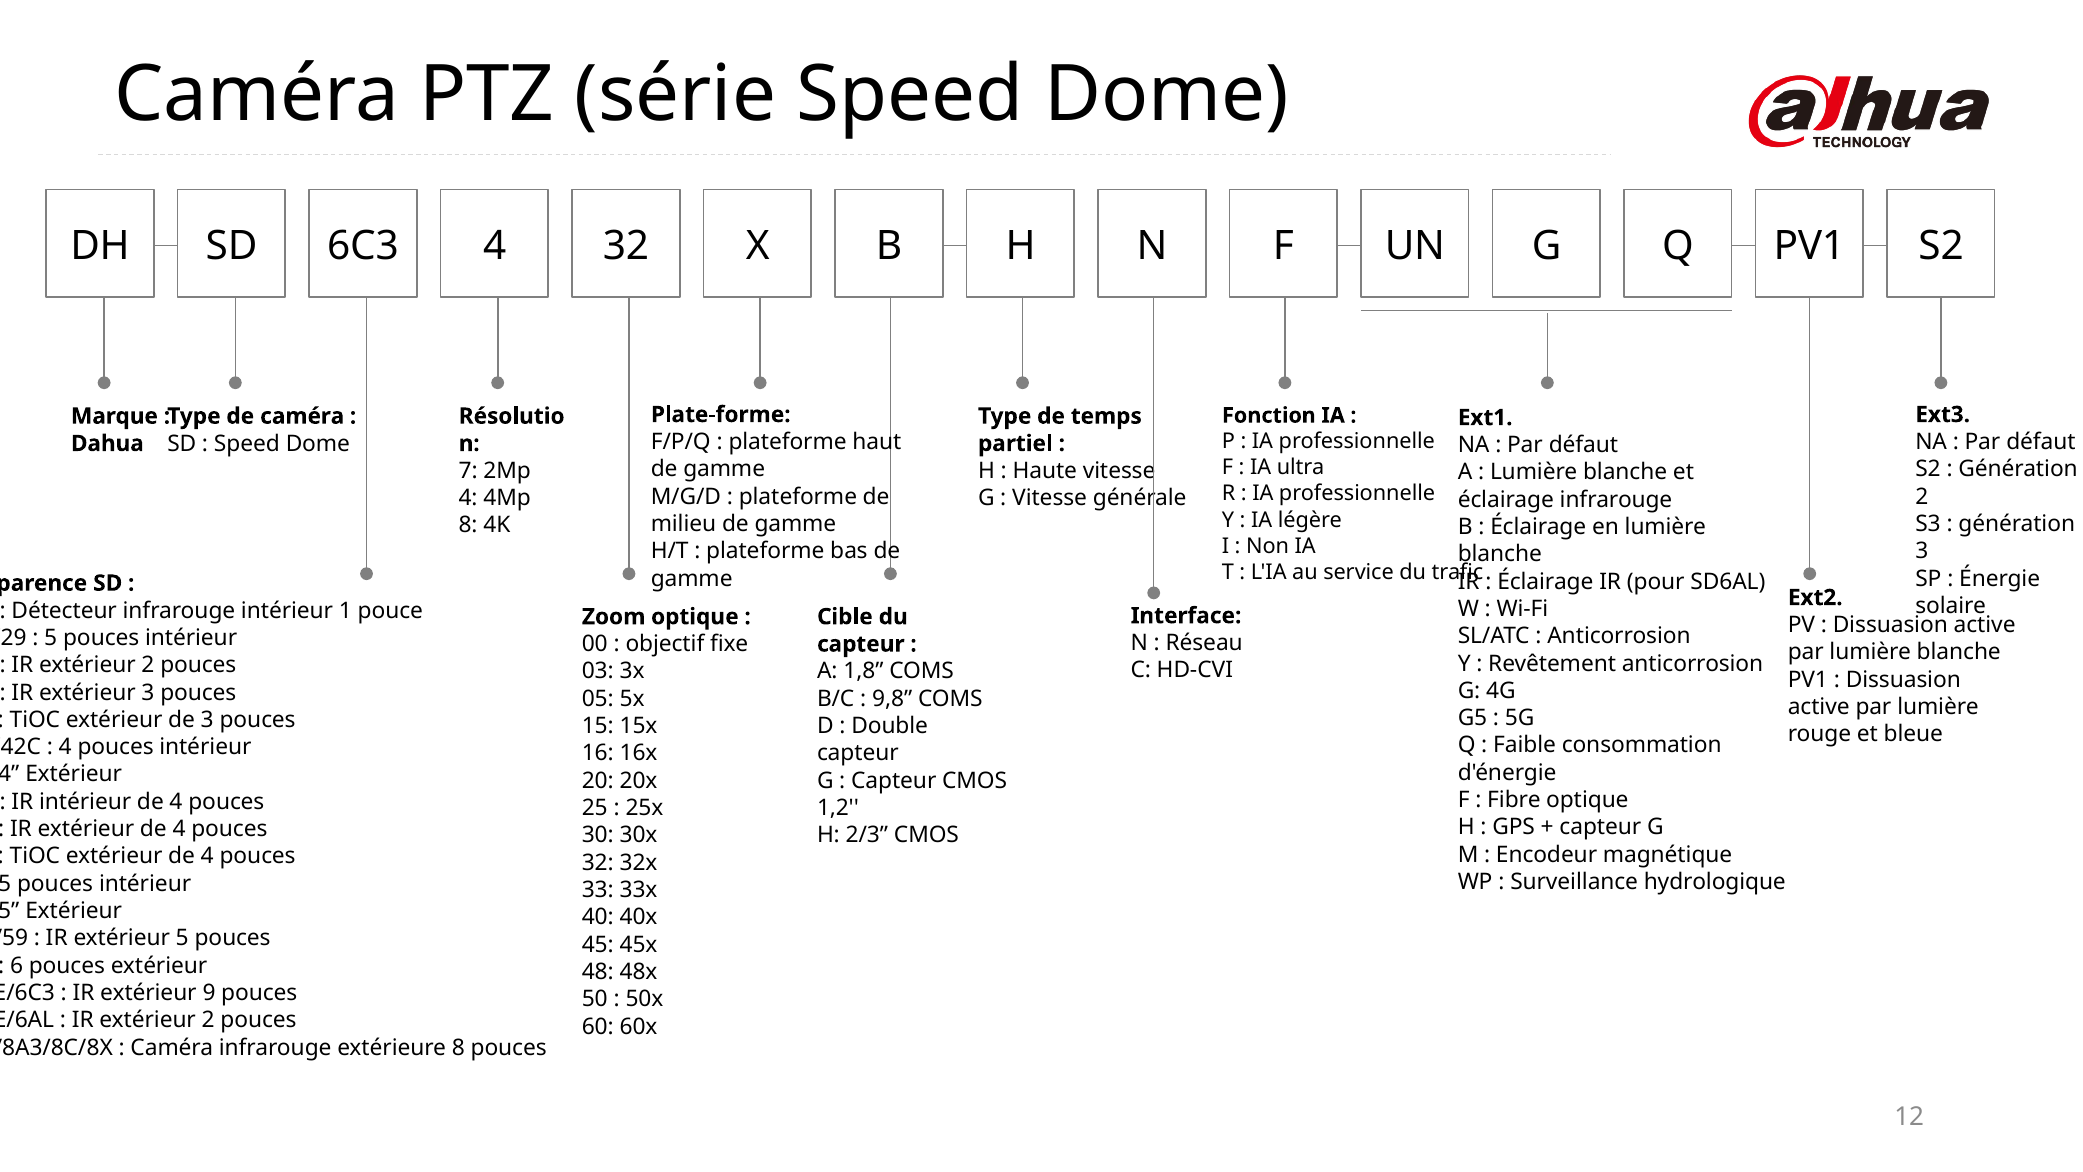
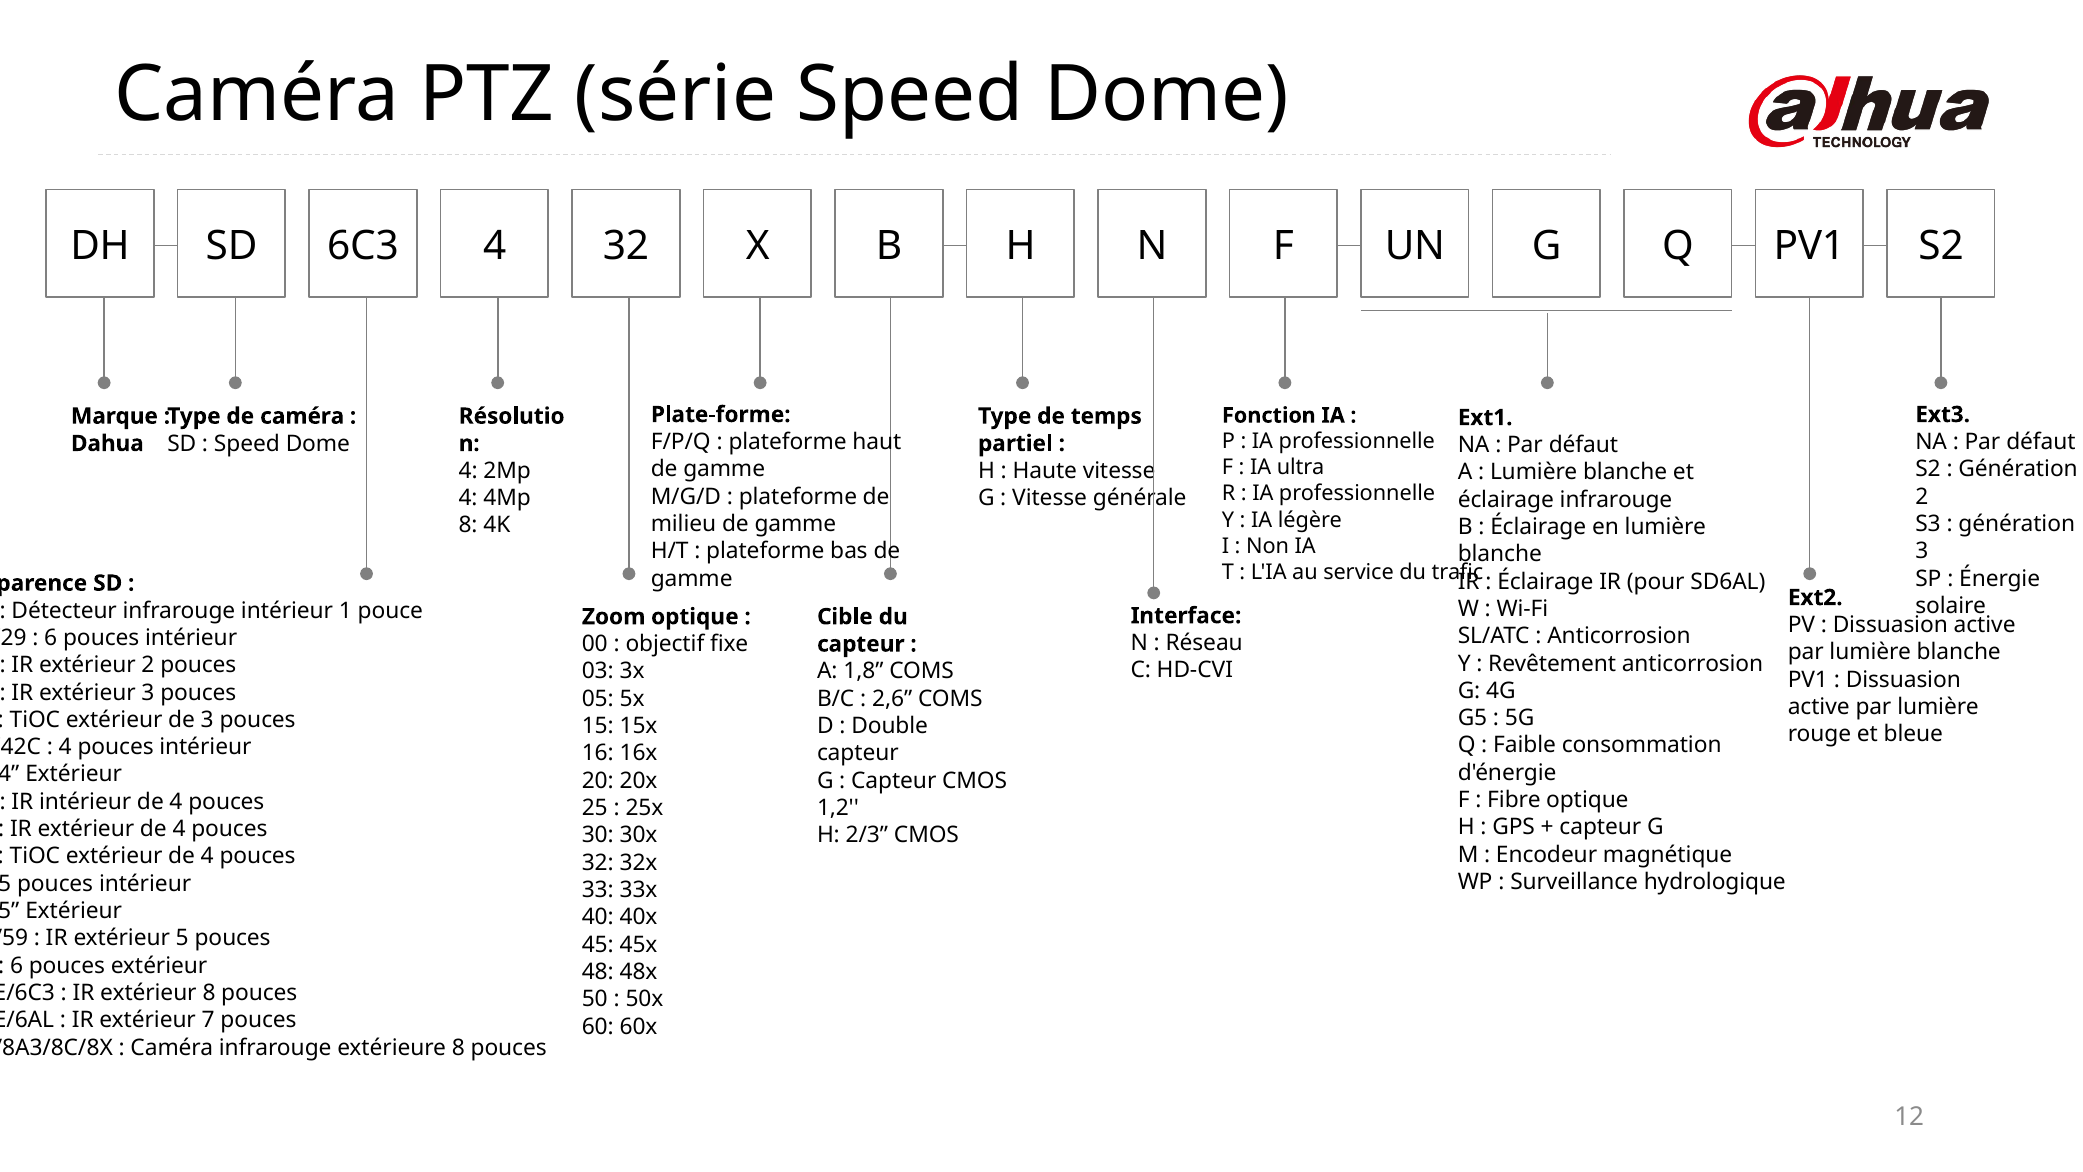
7 at (468, 471): 7 -> 4
5 at (51, 638): 5 -> 6
9,8: 9,8 -> 2,6
extérieur 9: 9 -> 8
2 at (208, 1020): 2 -> 7
